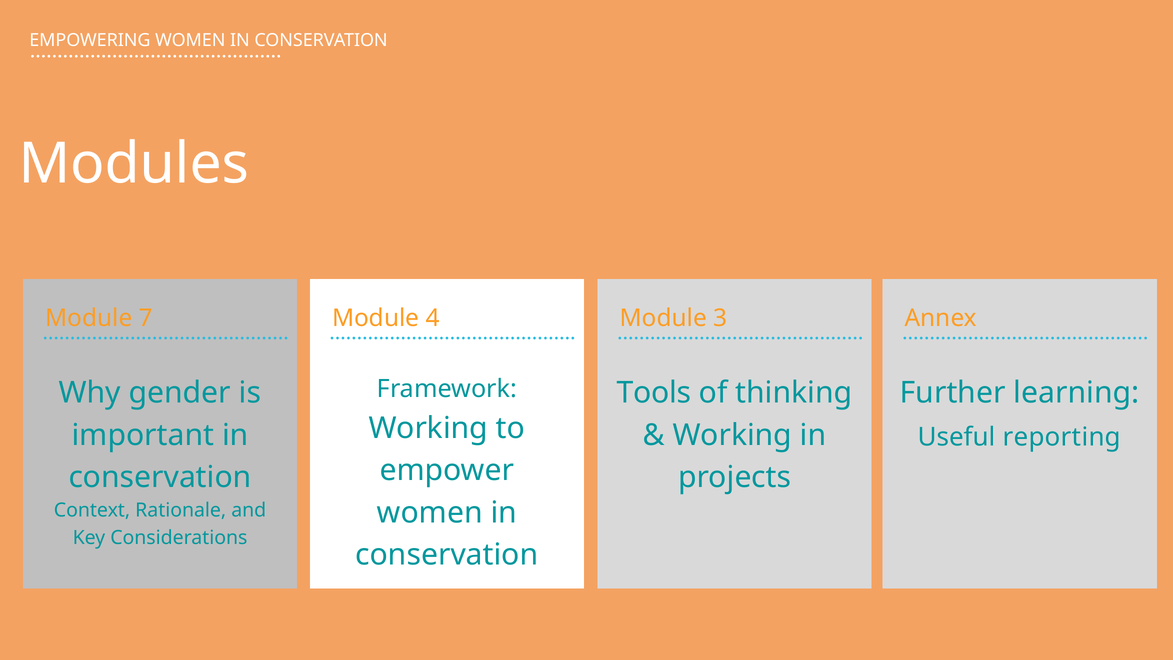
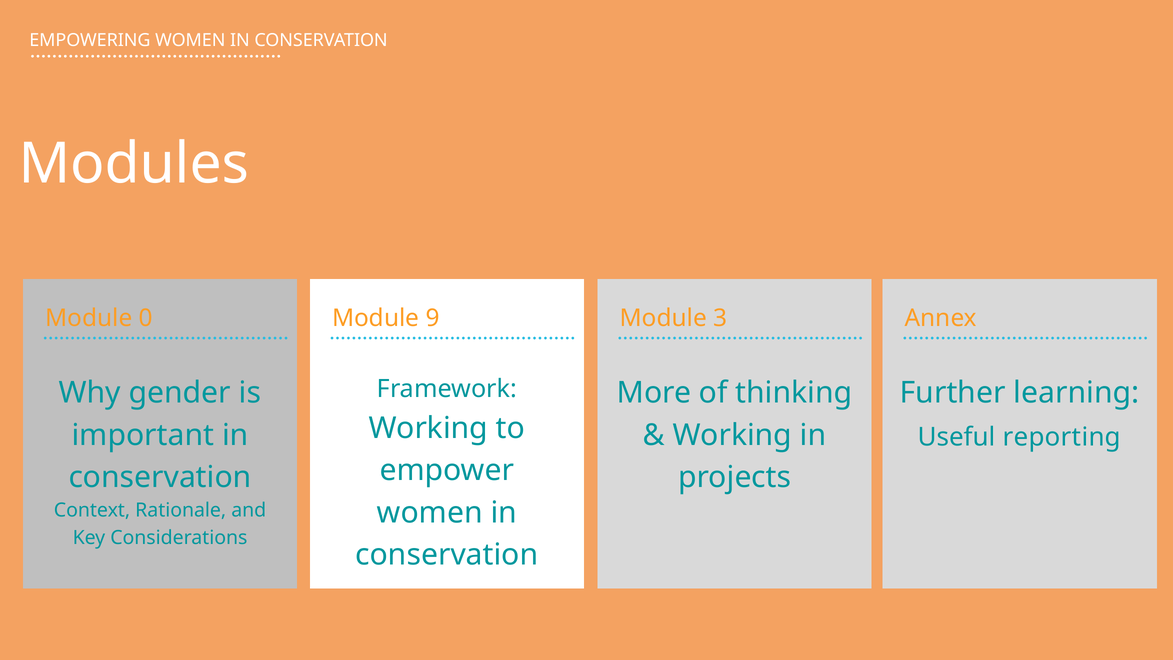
7: 7 -> 0
4: 4 -> 9
Tools: Tools -> More
